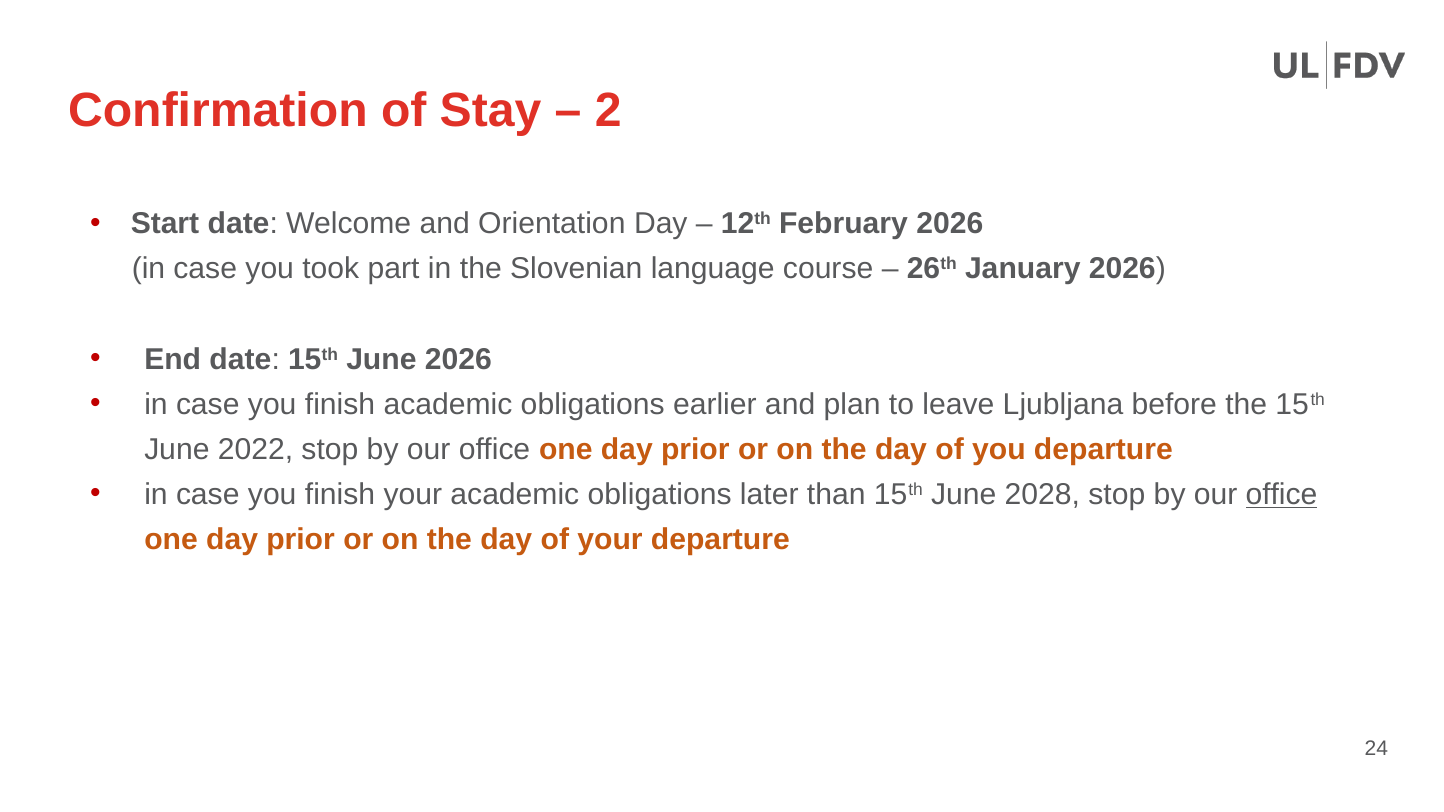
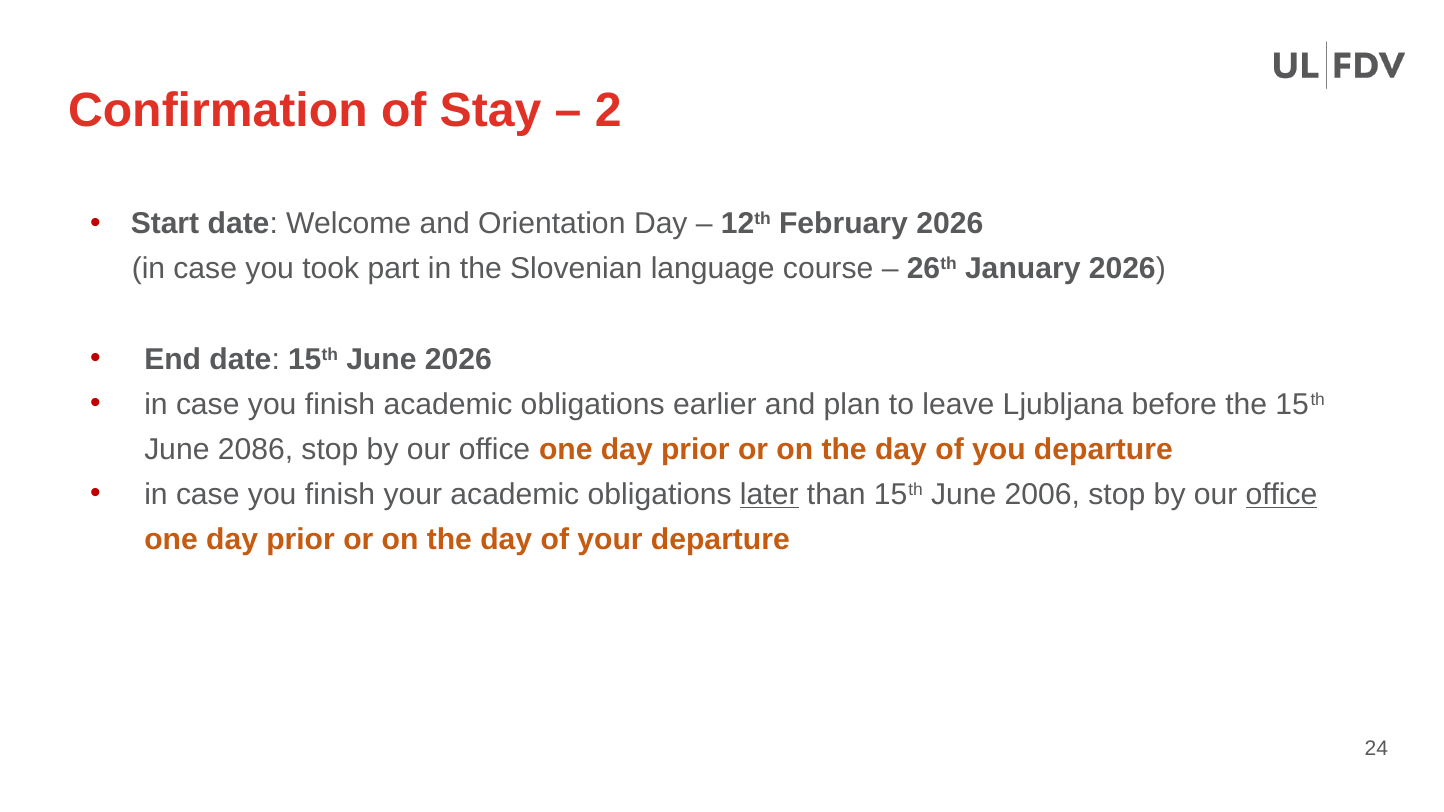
2022: 2022 -> 2086
later underline: none -> present
2028: 2028 -> 2006
